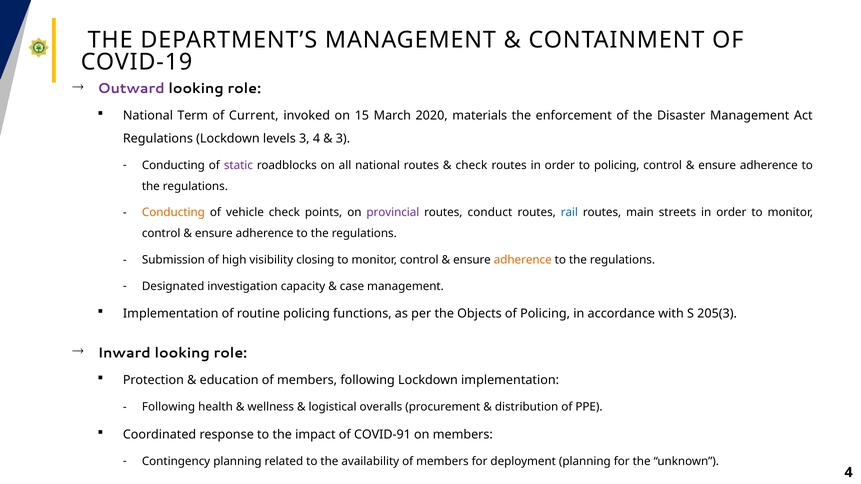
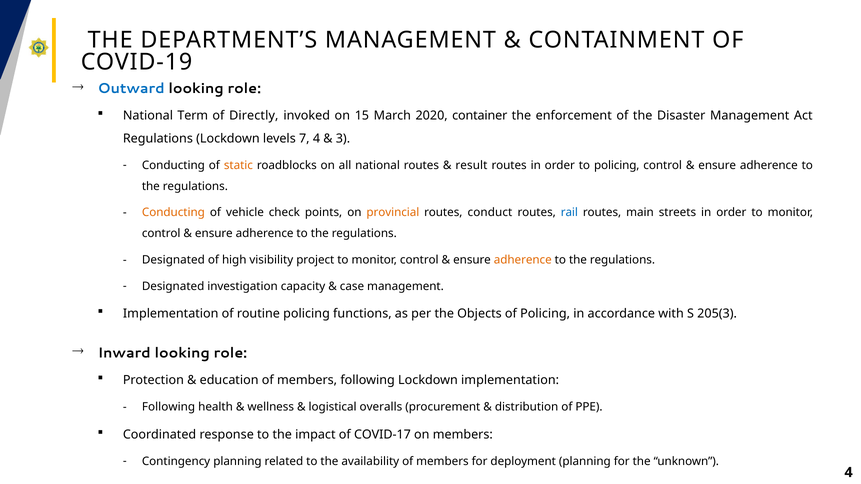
Outward colour: purple -> blue
Current: Current -> Directly
materials: materials -> container
levels 3: 3 -> 7
static colour: purple -> orange
check at (471, 165): check -> result
provincial colour: purple -> orange
Submission at (173, 260): Submission -> Designated
closing: closing -> project
COVID-91: COVID-91 -> COVID-17
